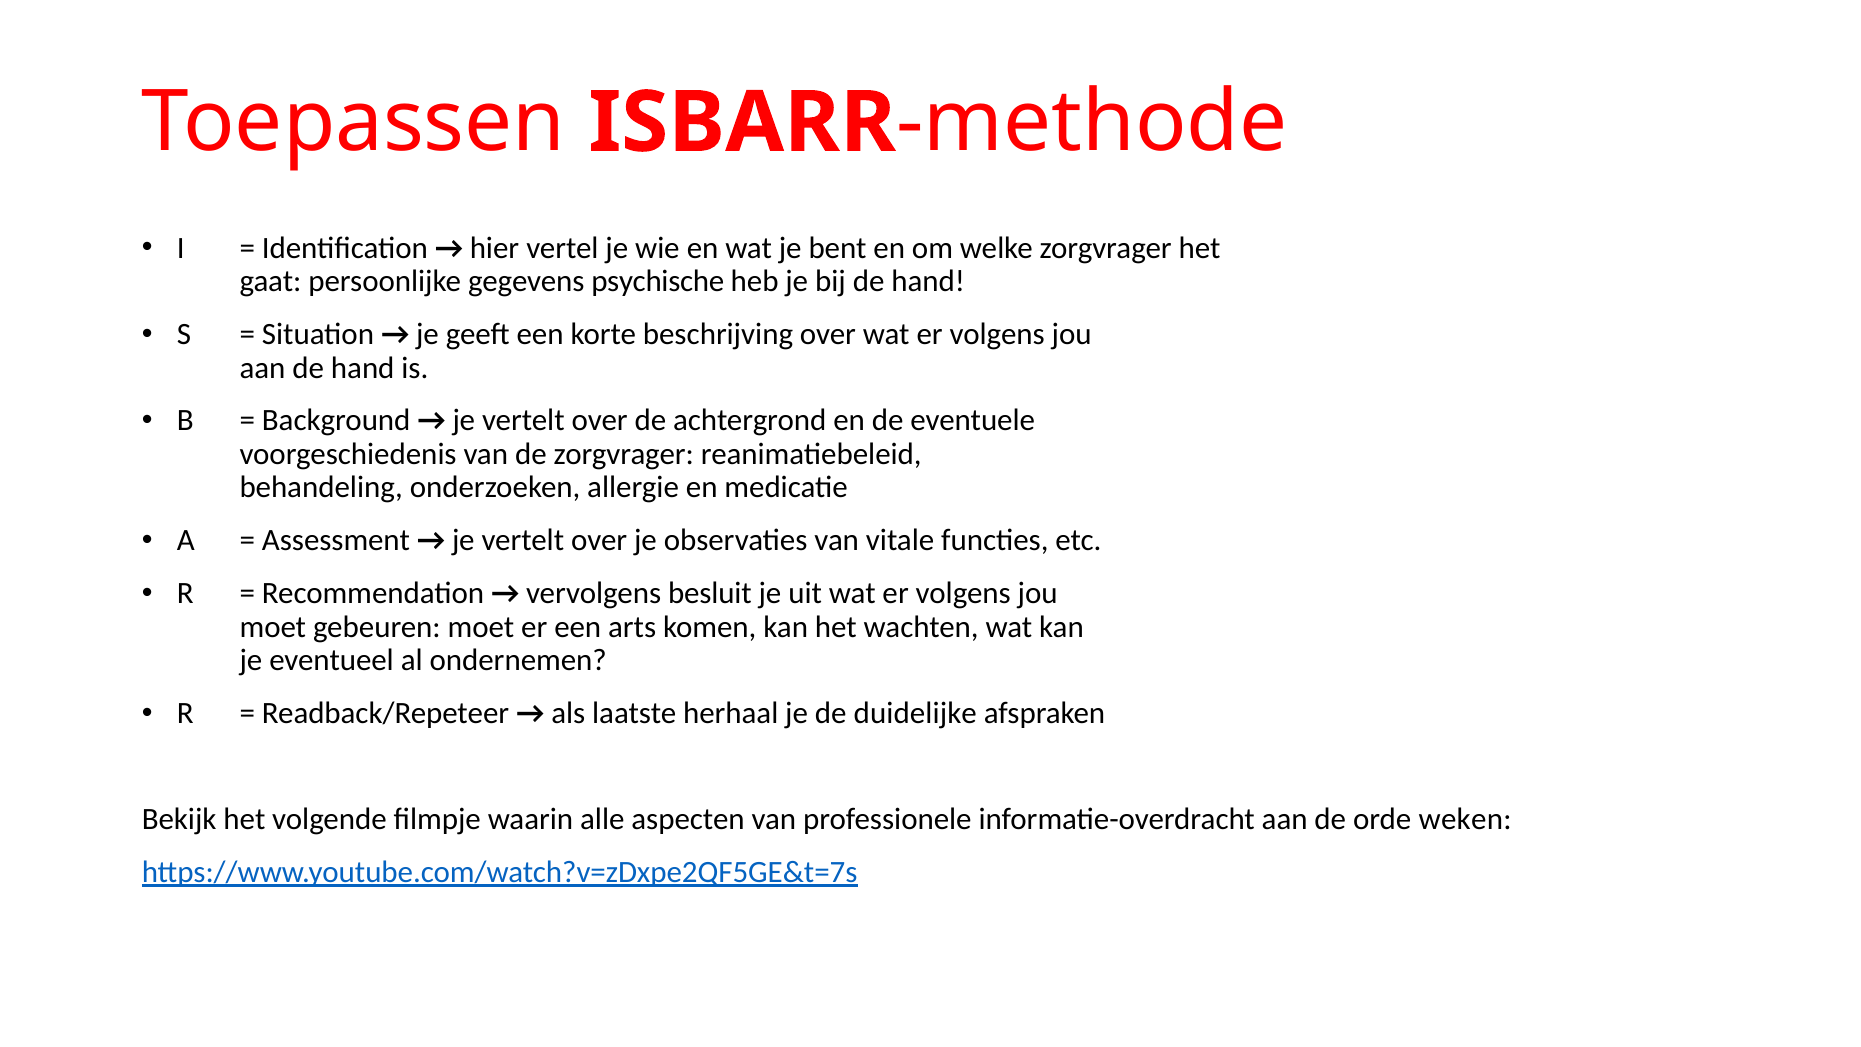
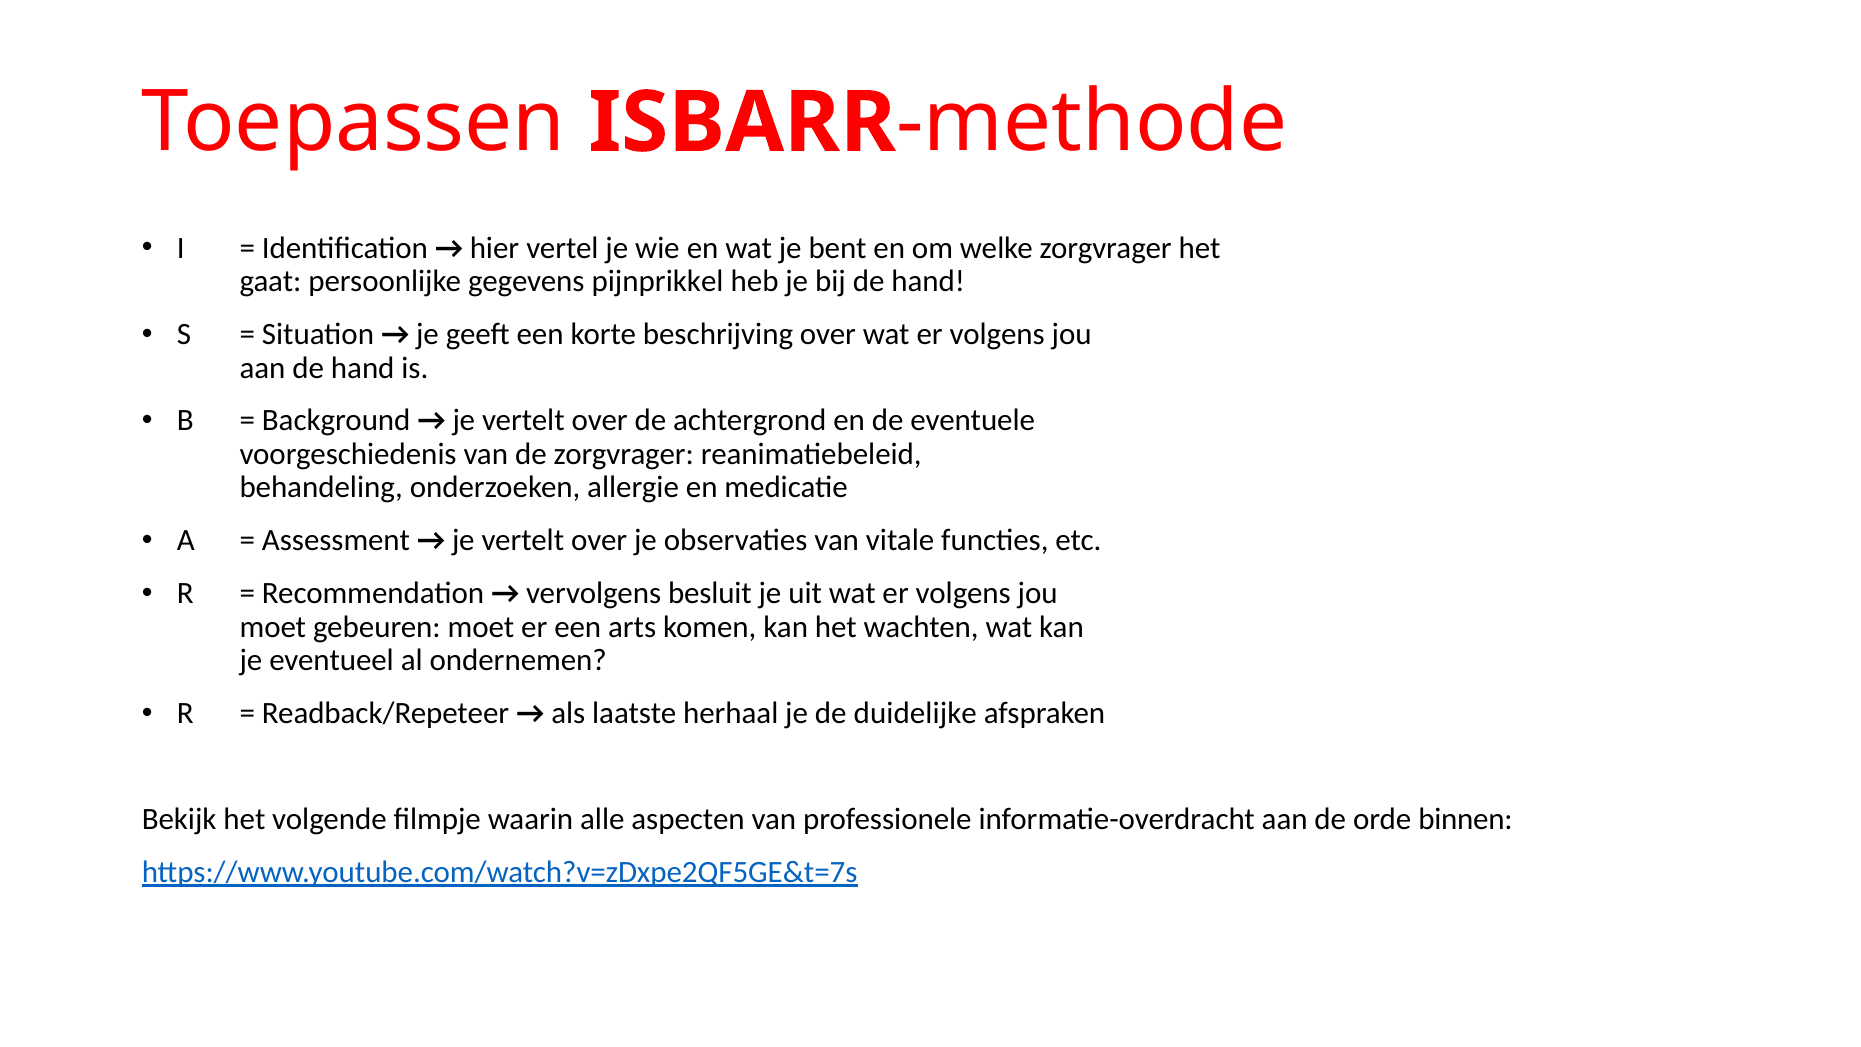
psychische: psychische -> pijnprikkel
weken: weken -> binnen
